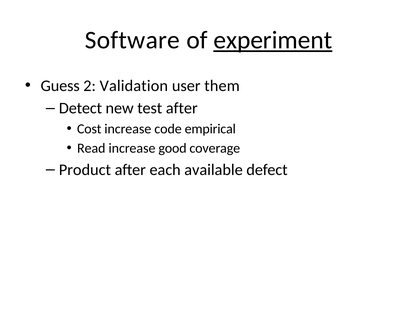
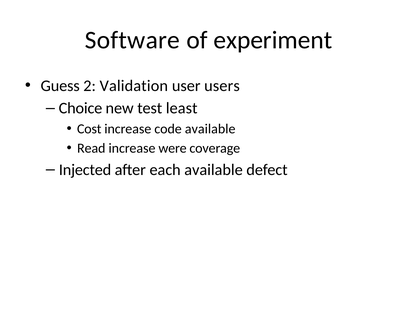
experiment underline: present -> none
them: them -> users
Detect: Detect -> Choice
test after: after -> least
code empirical: empirical -> available
good: good -> were
Product: Product -> Injected
